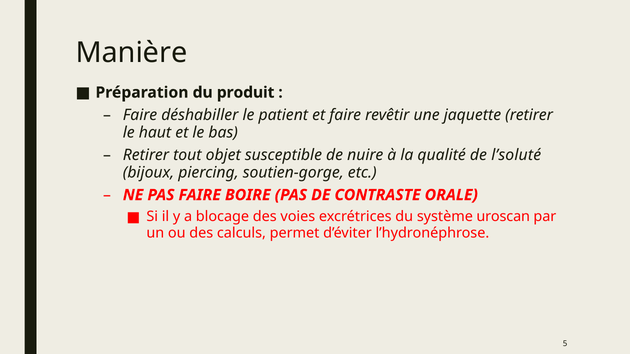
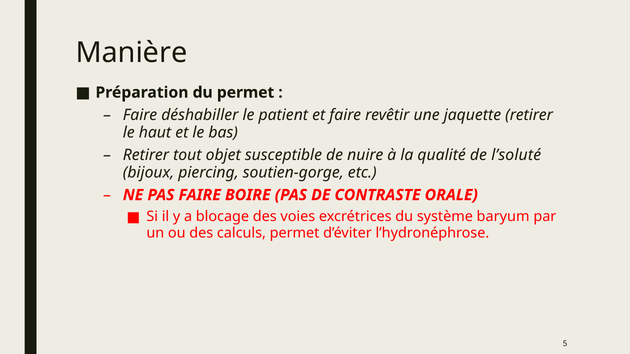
du produit: produit -> permet
uroscan: uroscan -> baryum
